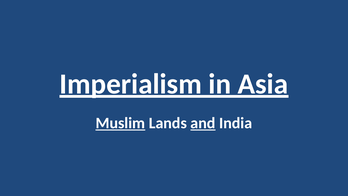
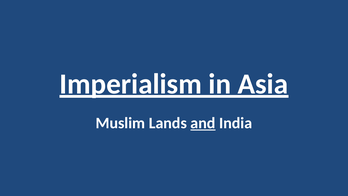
Muslim underline: present -> none
